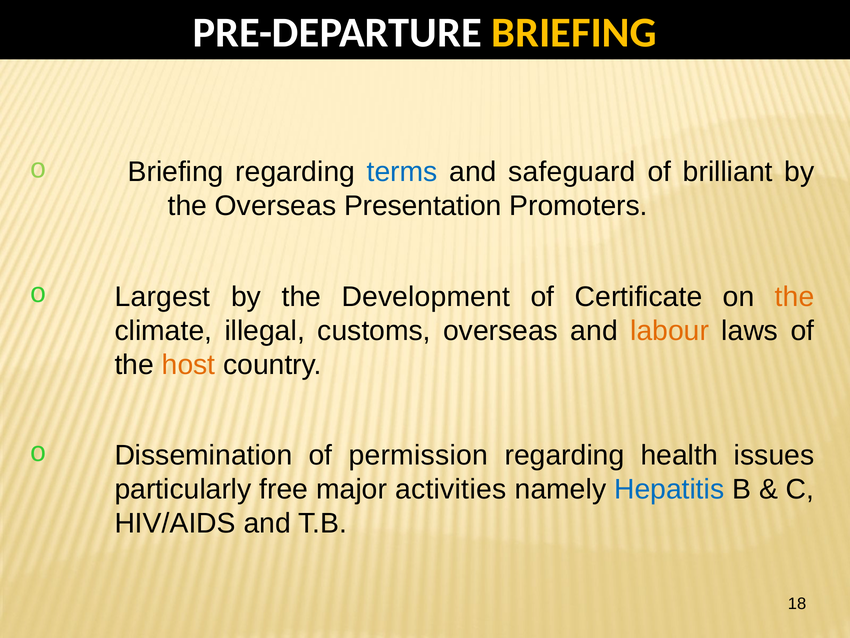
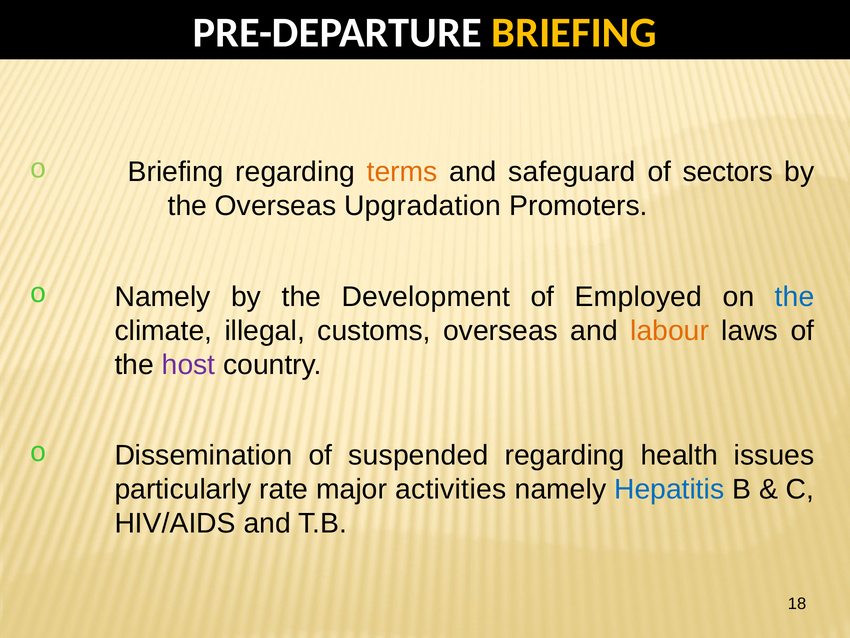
terms colour: blue -> orange
brilliant: brilliant -> sectors
Presentation: Presentation -> Upgradation
Largest at (162, 297): Largest -> Namely
Certificate: Certificate -> Employed
the at (795, 297) colour: orange -> blue
host colour: orange -> purple
permission: permission -> suspended
free: free -> rate
